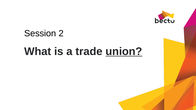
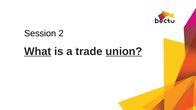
What underline: none -> present
